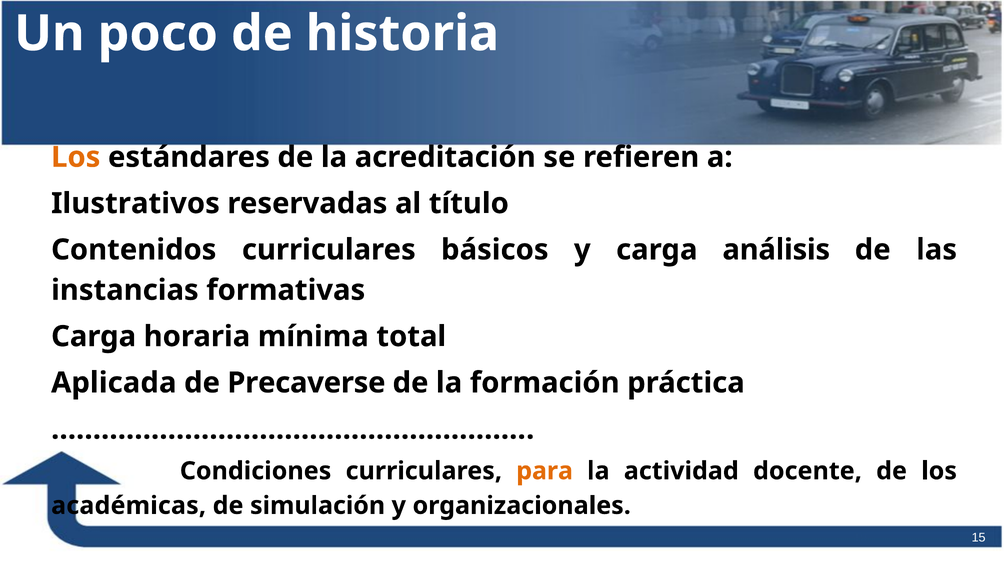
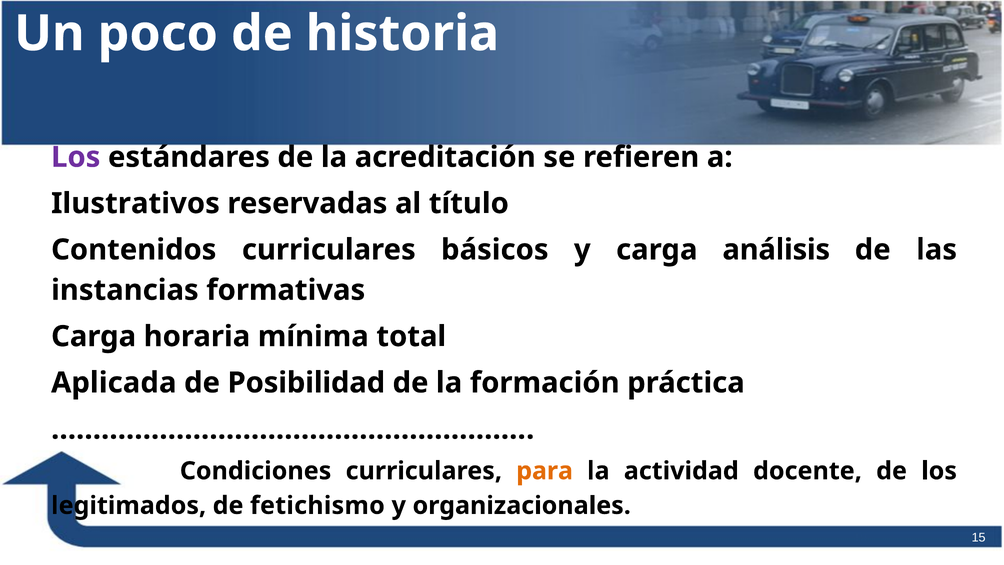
Los at (76, 157) colour: orange -> purple
Precaverse: Precaverse -> Posibilidad
académicas: académicas -> legitimados
simulación: simulación -> fetichismo
